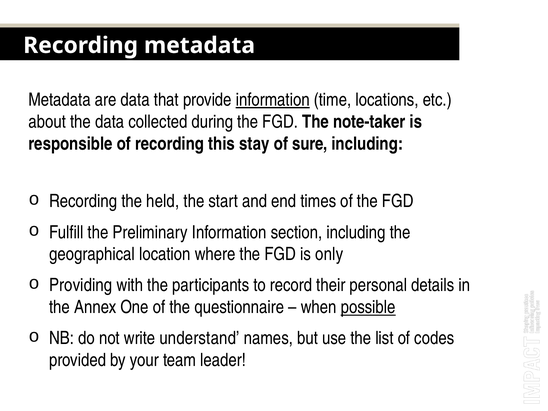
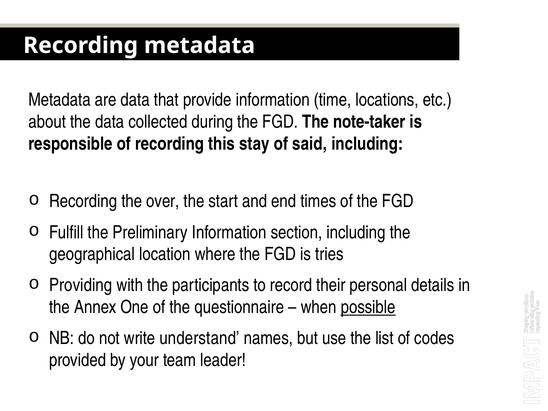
information at (273, 100) underline: present -> none
sure: sure -> said
held: held -> over
only: only -> tries
